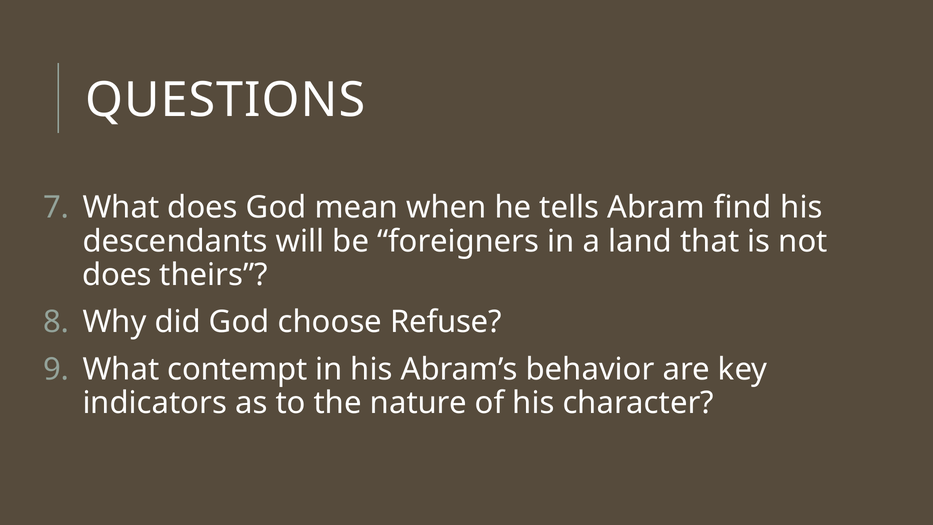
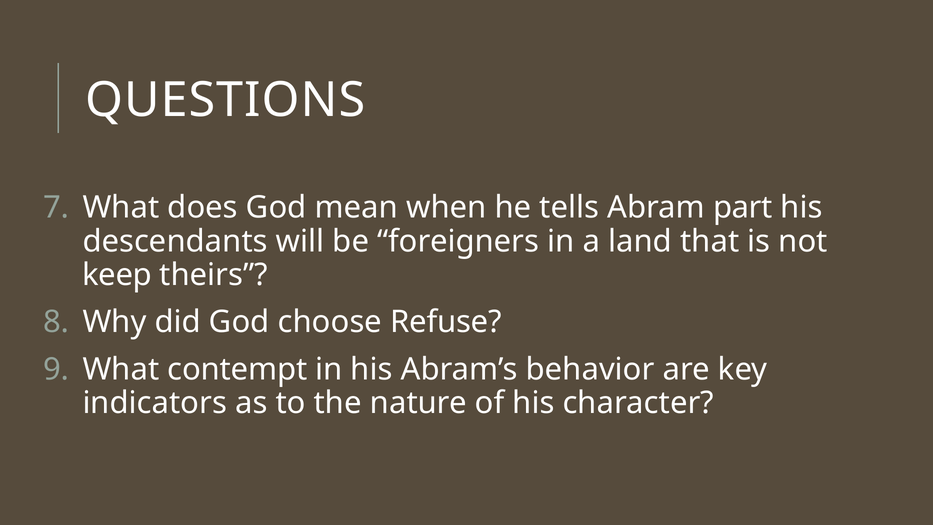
find: find -> part
does at (117, 275): does -> keep
